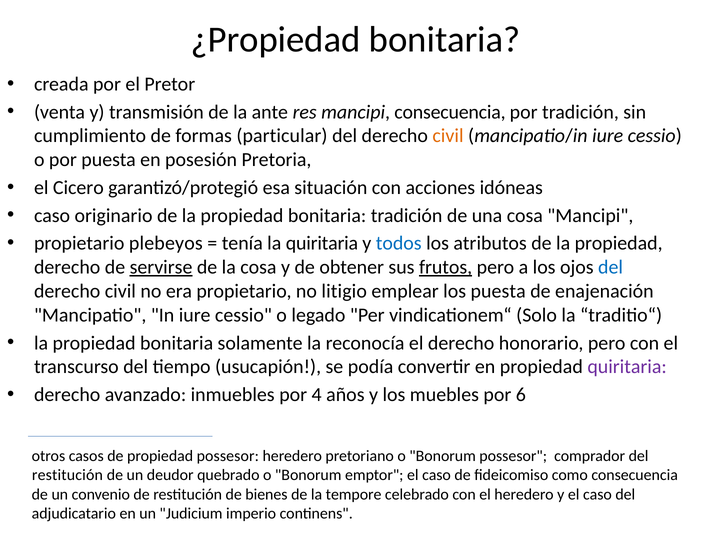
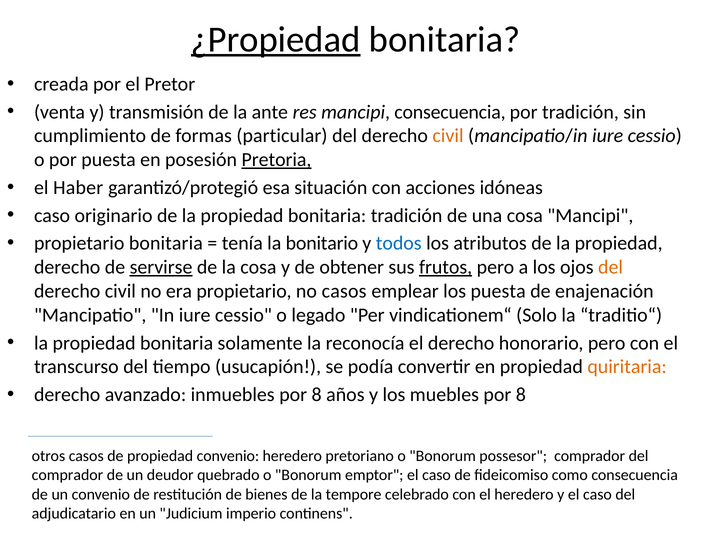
¿Propiedad underline: none -> present
Pretoria underline: none -> present
Cicero: Cicero -> Haber
propietario plebeyos: plebeyos -> bonitaria
la quiritaria: quiritaria -> bonitario
del at (611, 267) colour: blue -> orange
no litigio: litigio -> casos
quiritaria at (627, 367) colour: purple -> orange
inmuebles por 4: 4 -> 8
muebles por 6: 6 -> 8
propiedad possesor: possesor -> convenio
restitución at (67, 475): restitución -> comprador
